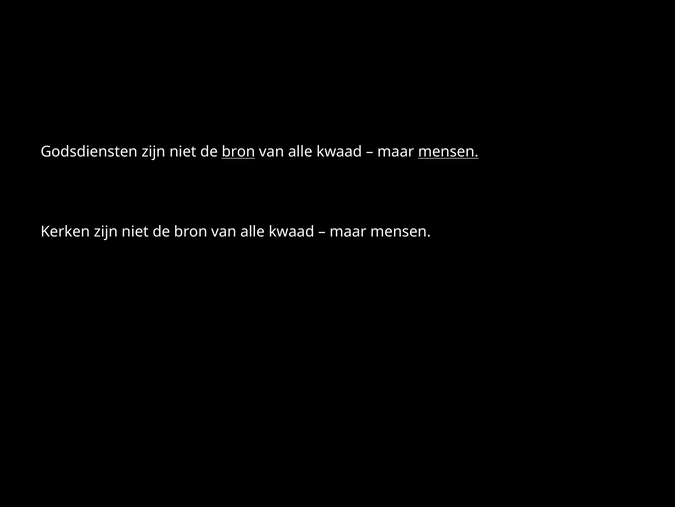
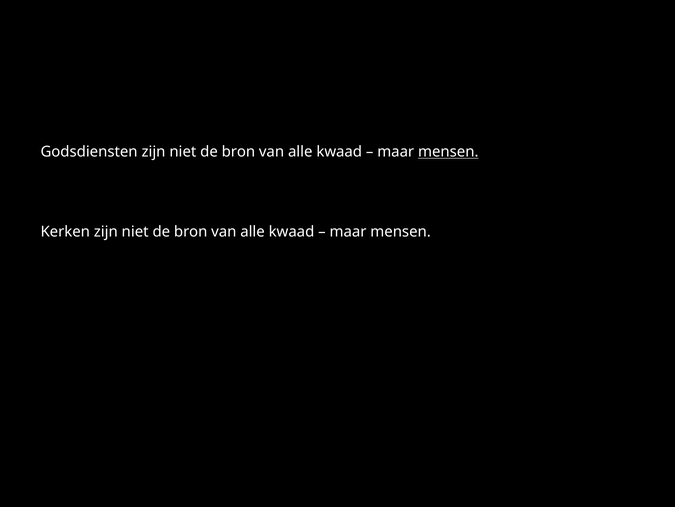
bron at (238, 152) underline: present -> none
